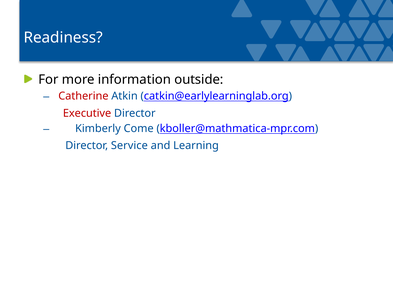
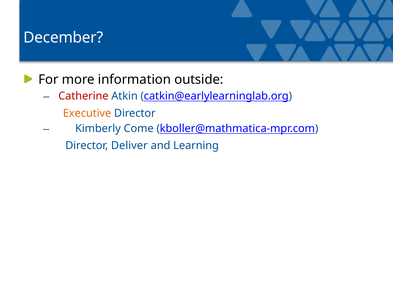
Readiness: Readiness -> December
Executive colour: red -> orange
Service: Service -> Deliver
